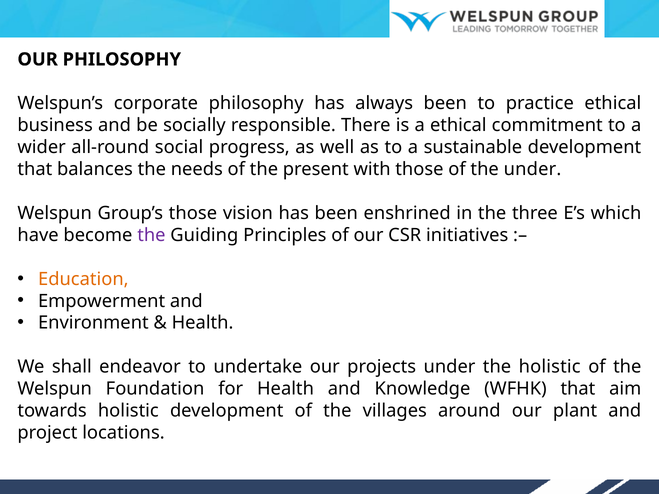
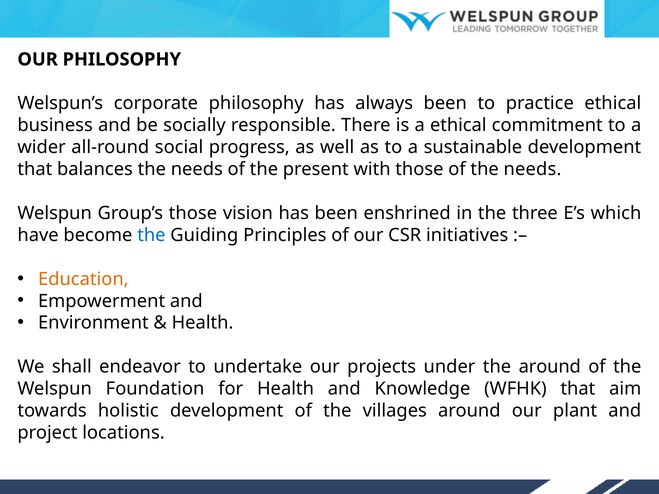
of the under: under -> needs
the at (151, 235) colour: purple -> blue
the holistic: holistic -> around
